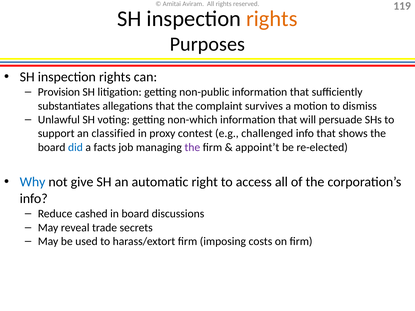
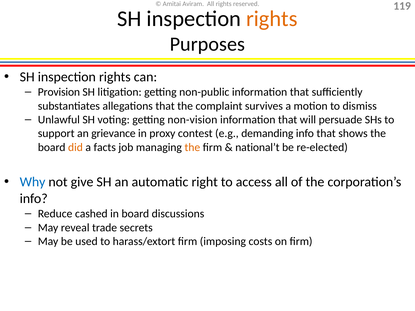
non-which: non-which -> non-vision
classified: classified -> grievance
challenged: challenged -> demanding
did colour: blue -> orange
the at (192, 147) colour: purple -> orange
appoint’t: appoint’t -> national’t
